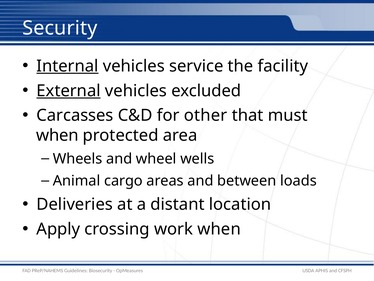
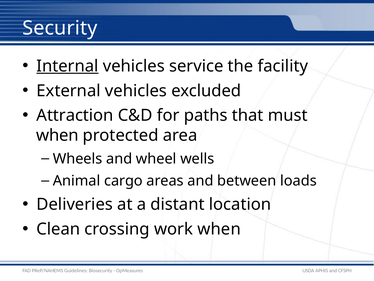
External underline: present -> none
Carcasses: Carcasses -> Attraction
other: other -> paths
Apply: Apply -> Clean
